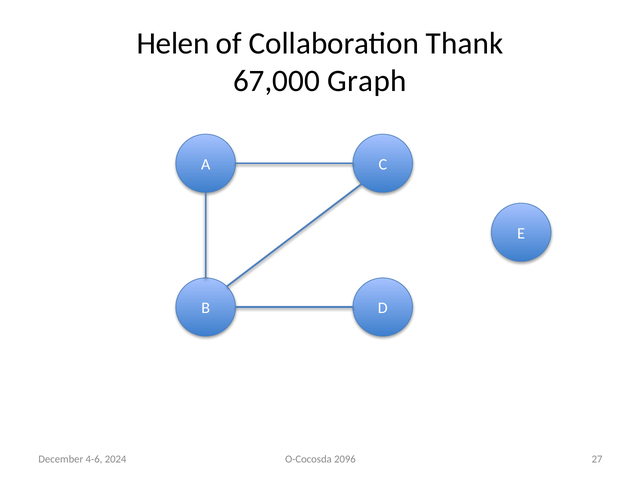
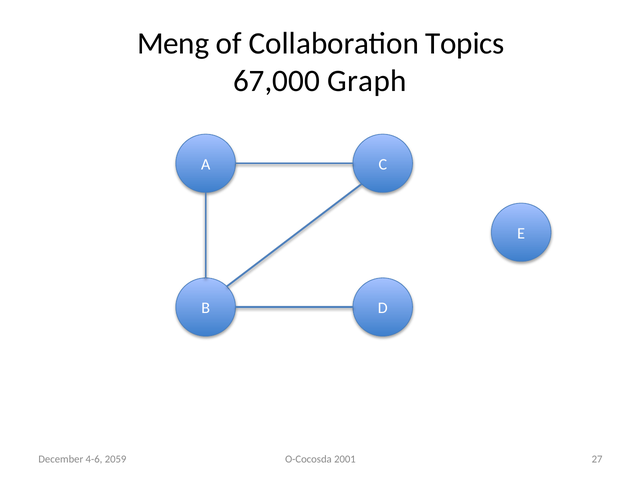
Helen: Helen -> Meng
Thank: Thank -> Topics
2096: 2096 -> 2001
2024: 2024 -> 2059
